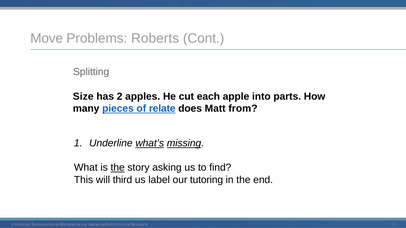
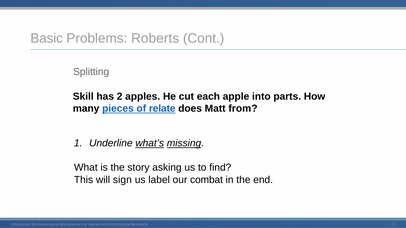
Move: Move -> Basic
Size: Size -> Skill
the at (118, 168) underline: present -> none
third: third -> sign
tutoring: tutoring -> combat
